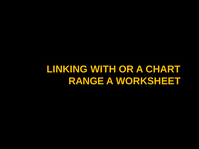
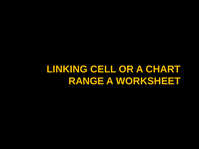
WITH: WITH -> CELL
